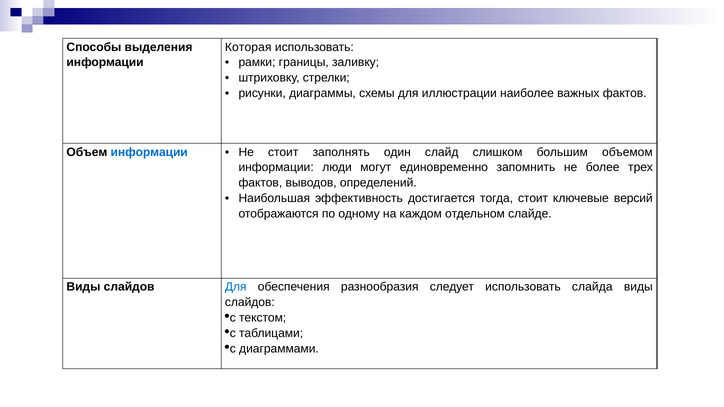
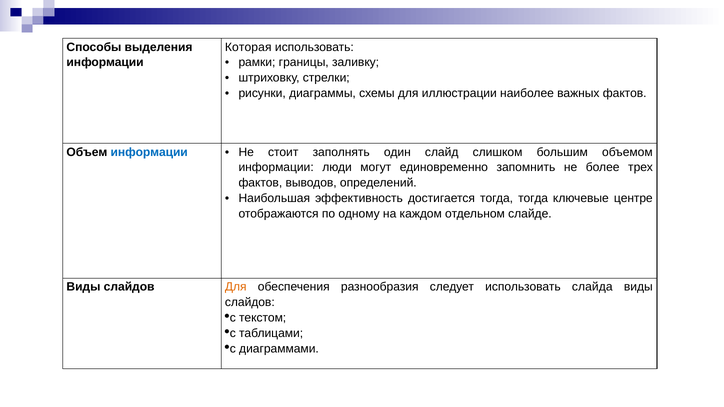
тогда стоит: стоит -> тогда
версий: версий -> центре
Для at (236, 287) colour: blue -> orange
